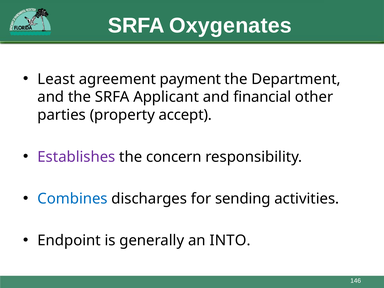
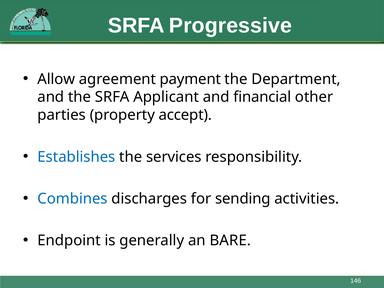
Oxygenates: Oxygenates -> Progressive
Least: Least -> Allow
Establishes colour: purple -> blue
concern: concern -> services
INTO: INTO -> BARE
